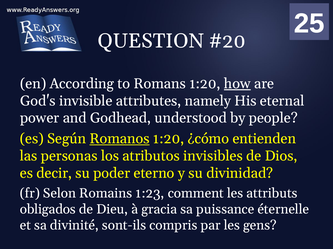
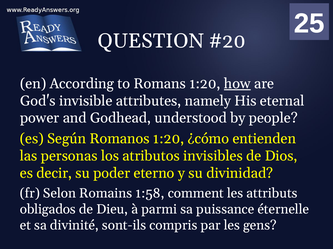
Romanos underline: present -> none
1:23: 1:23 -> 1:58
gracia: gracia -> parmi
